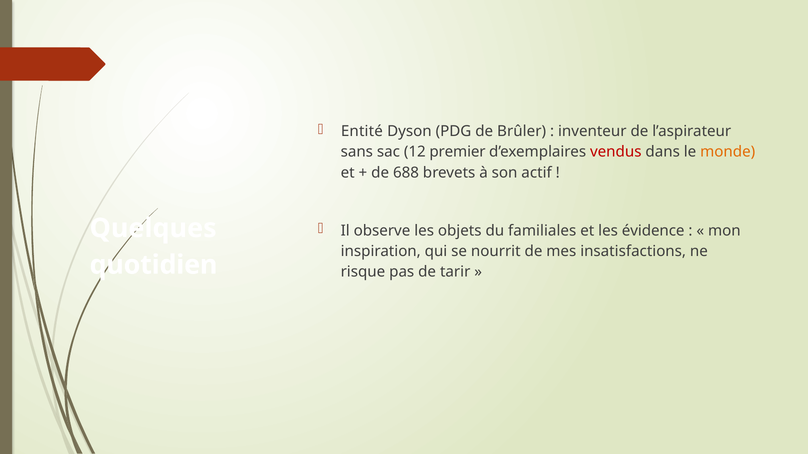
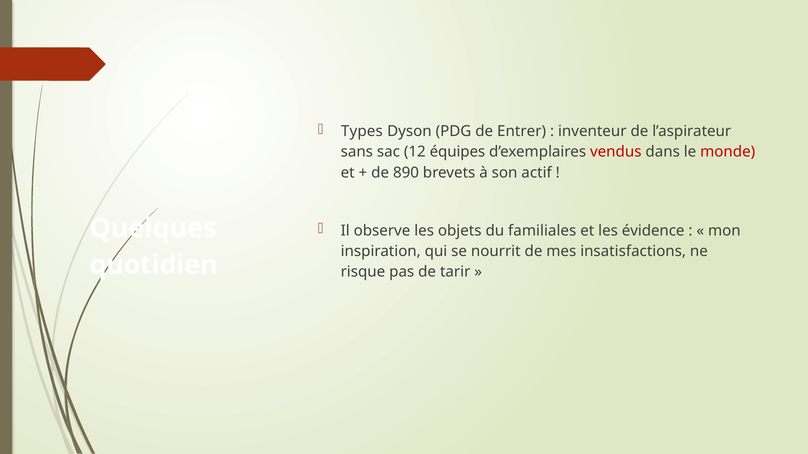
Entité: Entité -> Types
Brûler: Brûler -> Entrer
premier: premier -> équipes
monde colour: orange -> red
688: 688 -> 890
